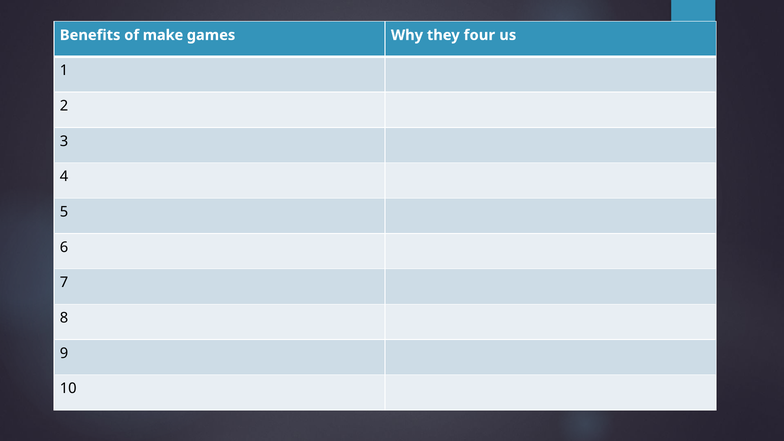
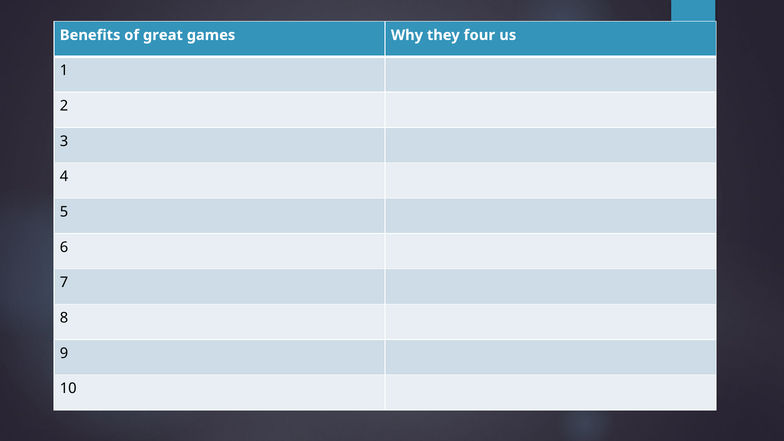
make: make -> great
